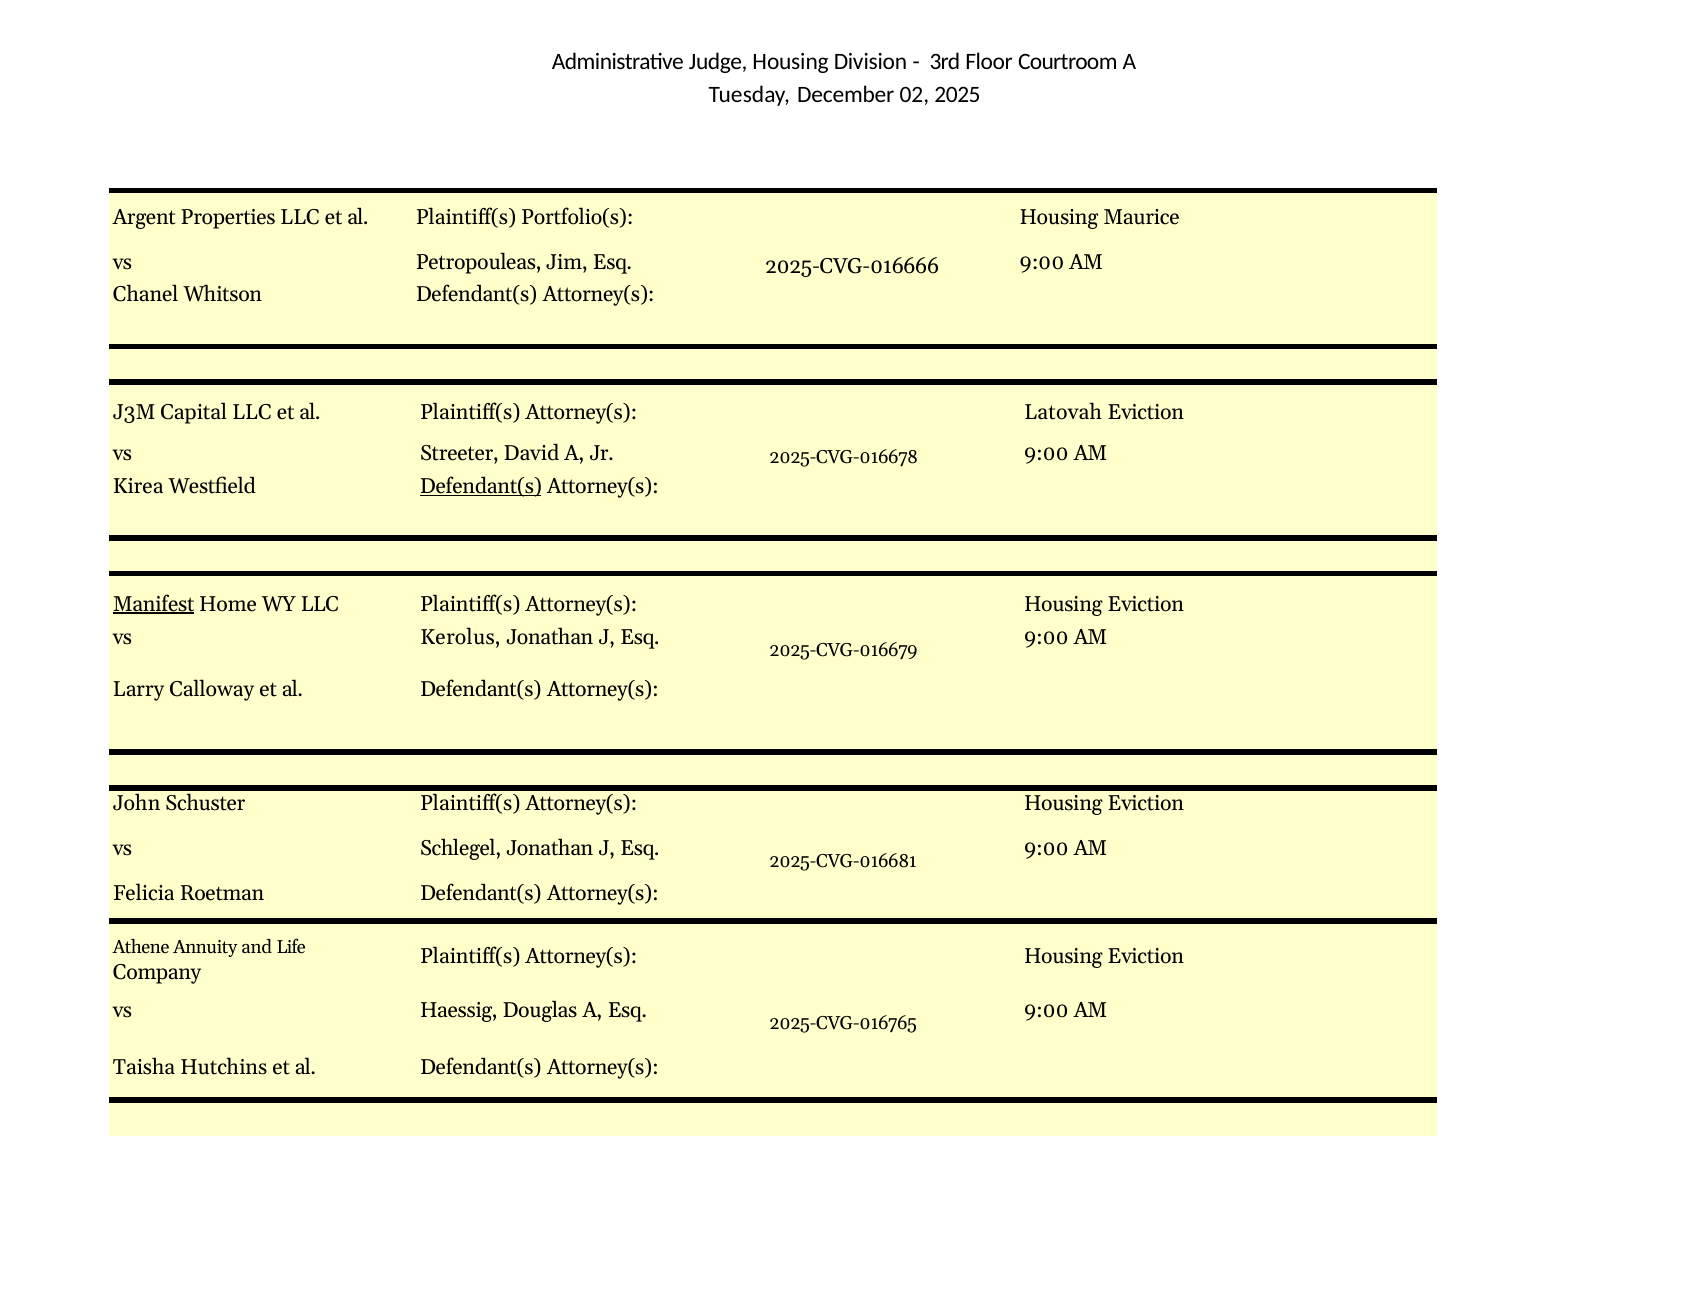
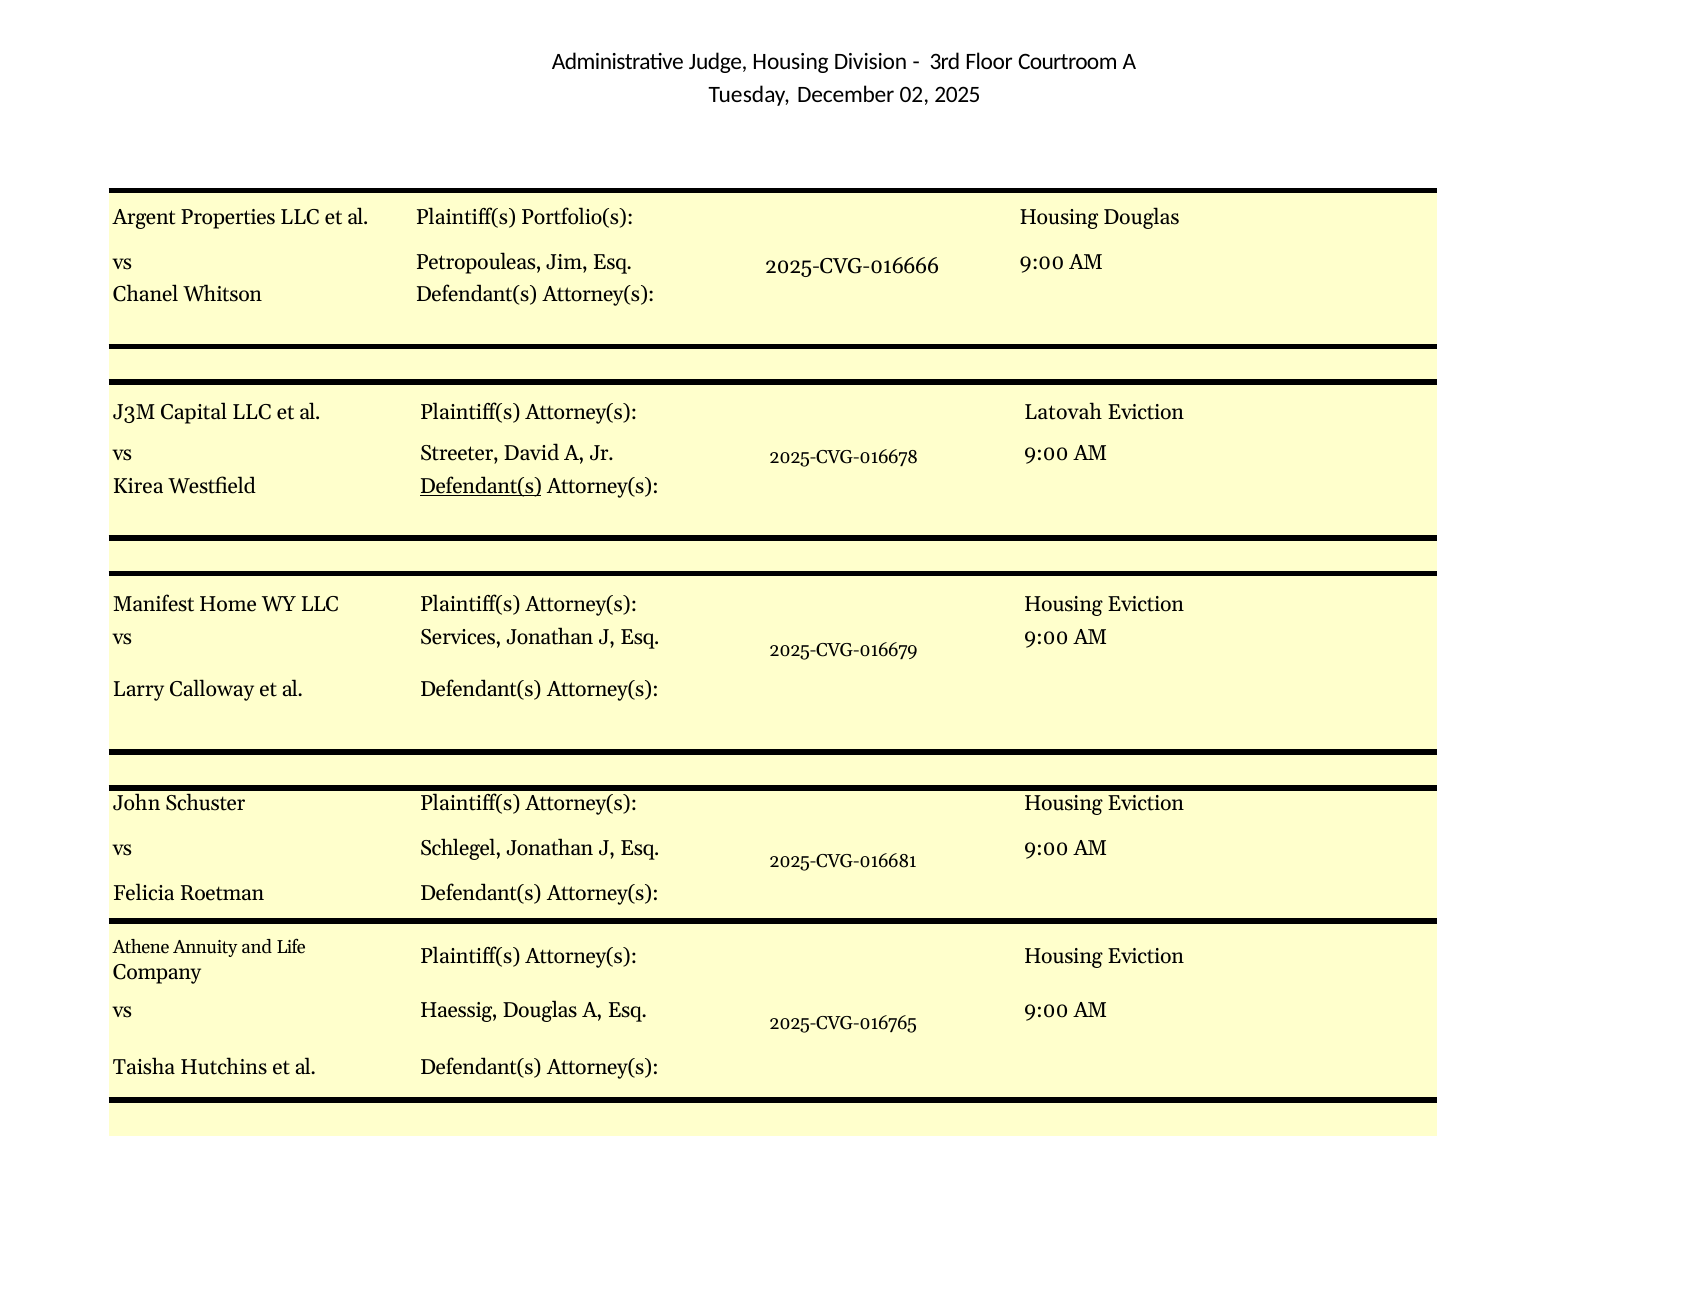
Housing Maurice: Maurice -> Douglas
Manifest underline: present -> none
Kerolus: Kerolus -> Services
